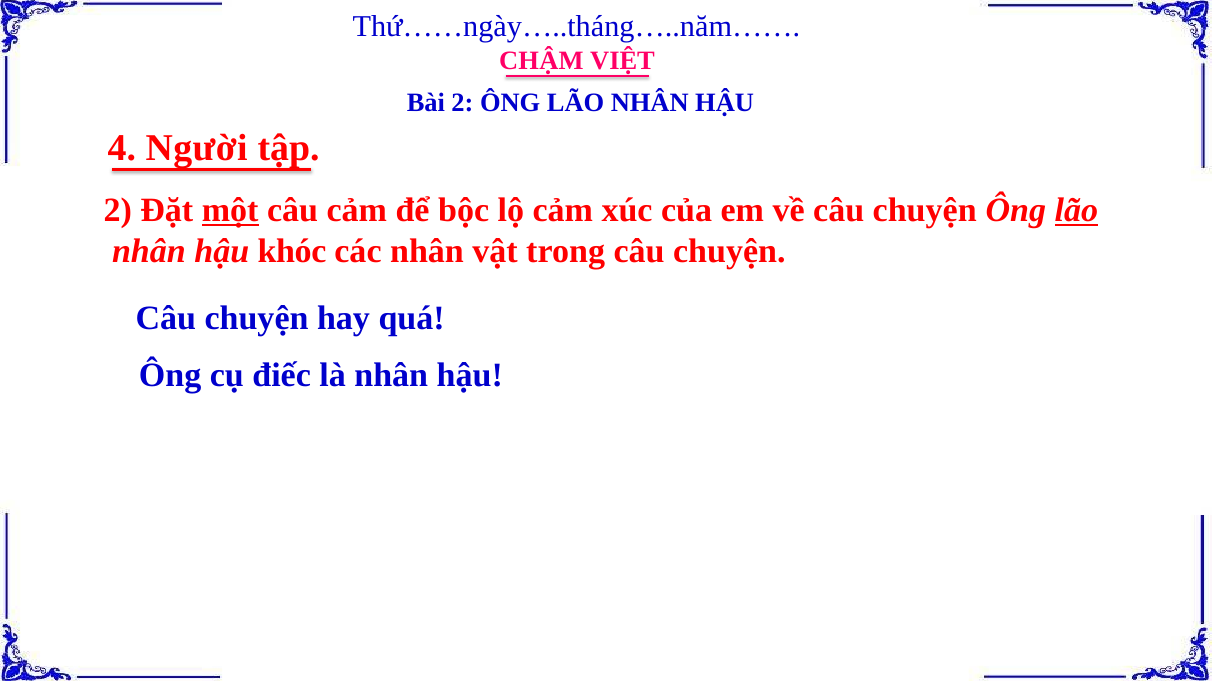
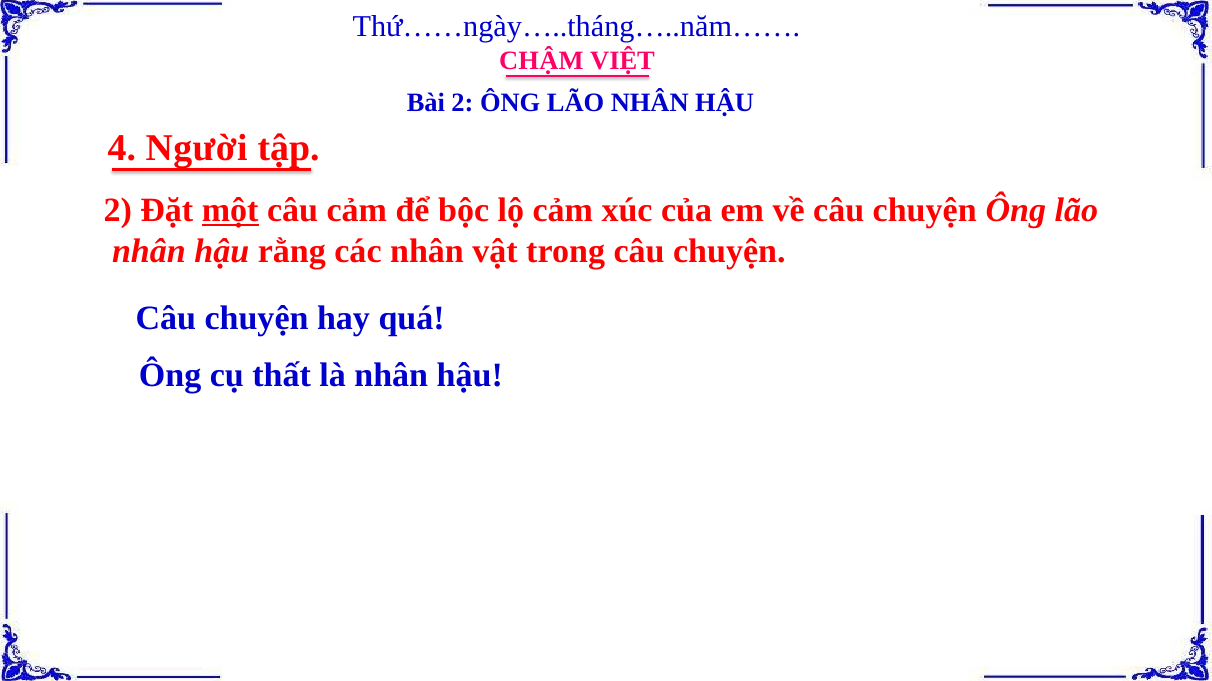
lão at (1076, 211) underline: present -> none
khóc: khóc -> rằng
điếc: điếc -> thất
